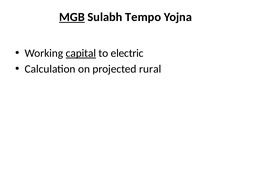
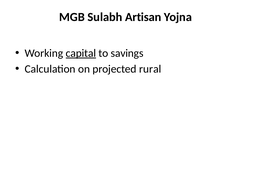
MGB underline: present -> none
Tempo: Tempo -> Artisan
electric: electric -> savings
